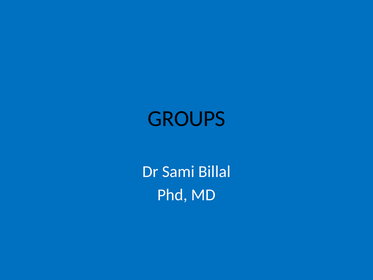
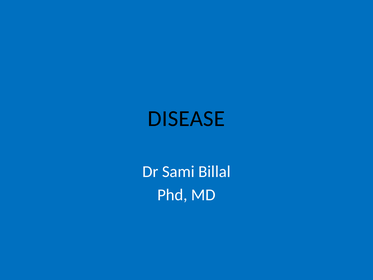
GROUPS: GROUPS -> DISEASE
